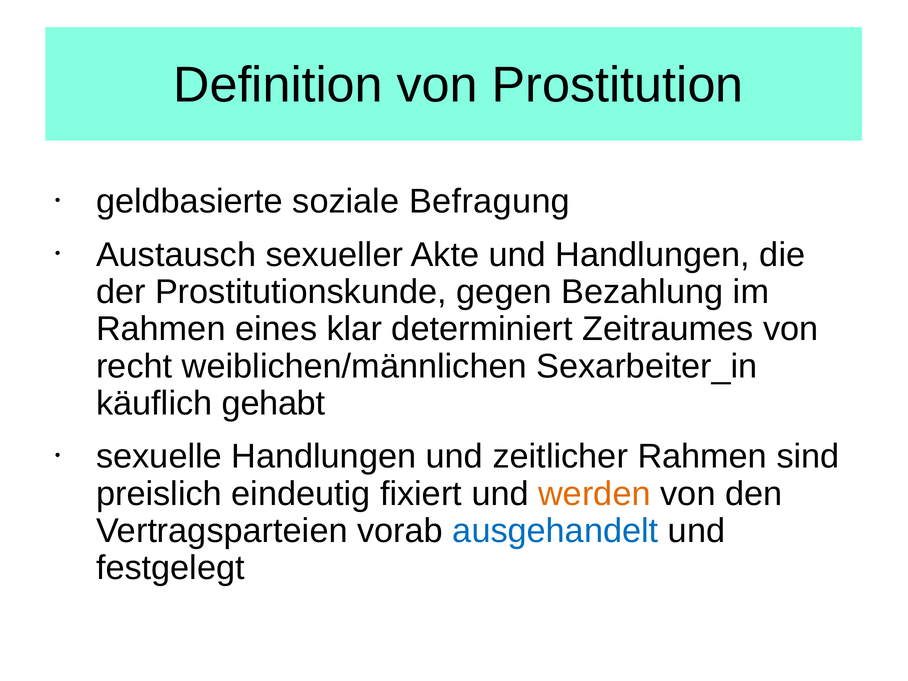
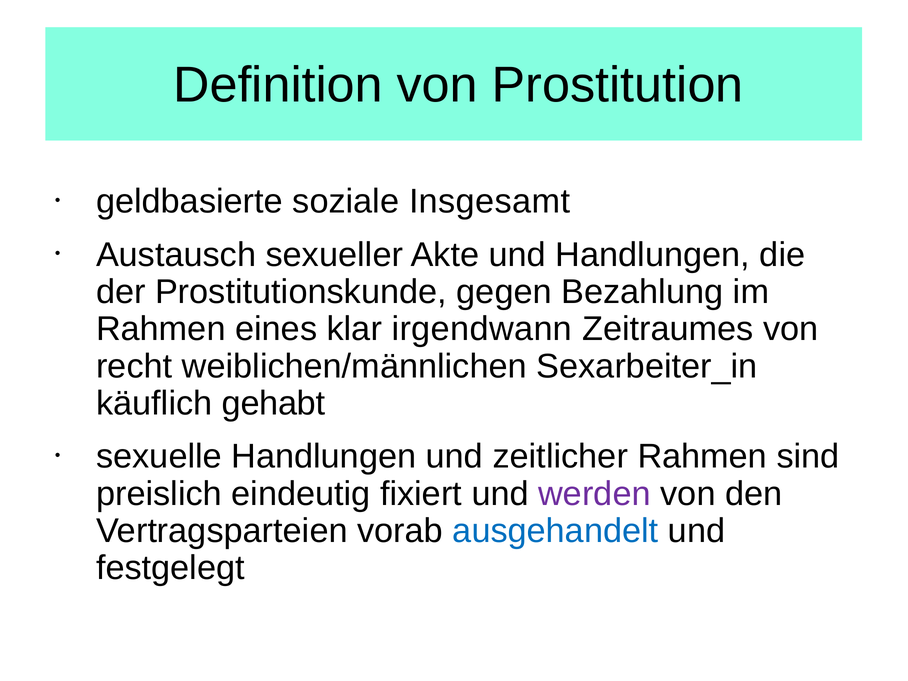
Befragung: Befragung -> Insgesamt
determiniert: determiniert -> irgendwann
werden colour: orange -> purple
